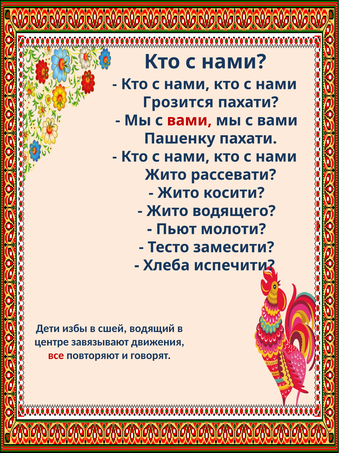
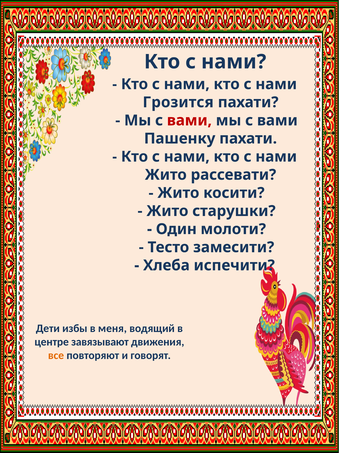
водящего: водящего -> старушки
Пьют: Пьют -> Один
сшей: сшей -> меня
все colour: red -> orange
